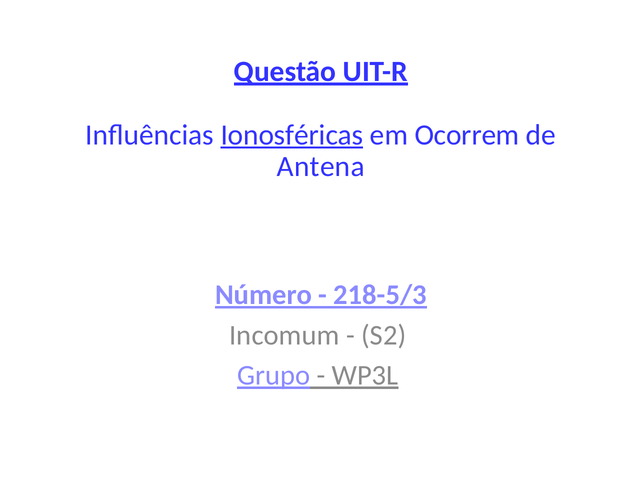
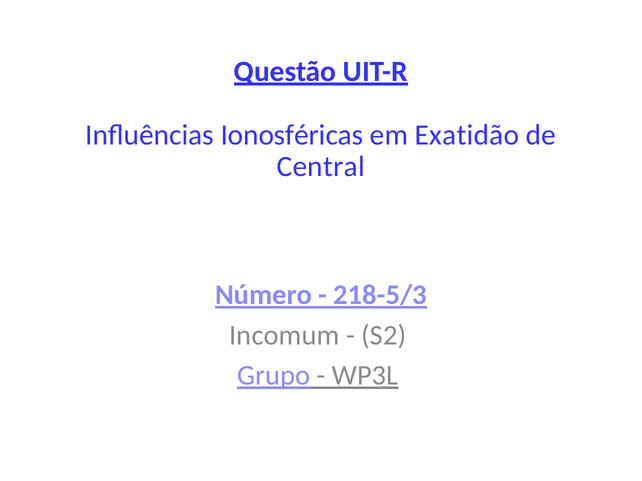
Ionosféricas underline: present -> none
Ocorrem: Ocorrem -> Exatidão
Antena: Antena -> Central
